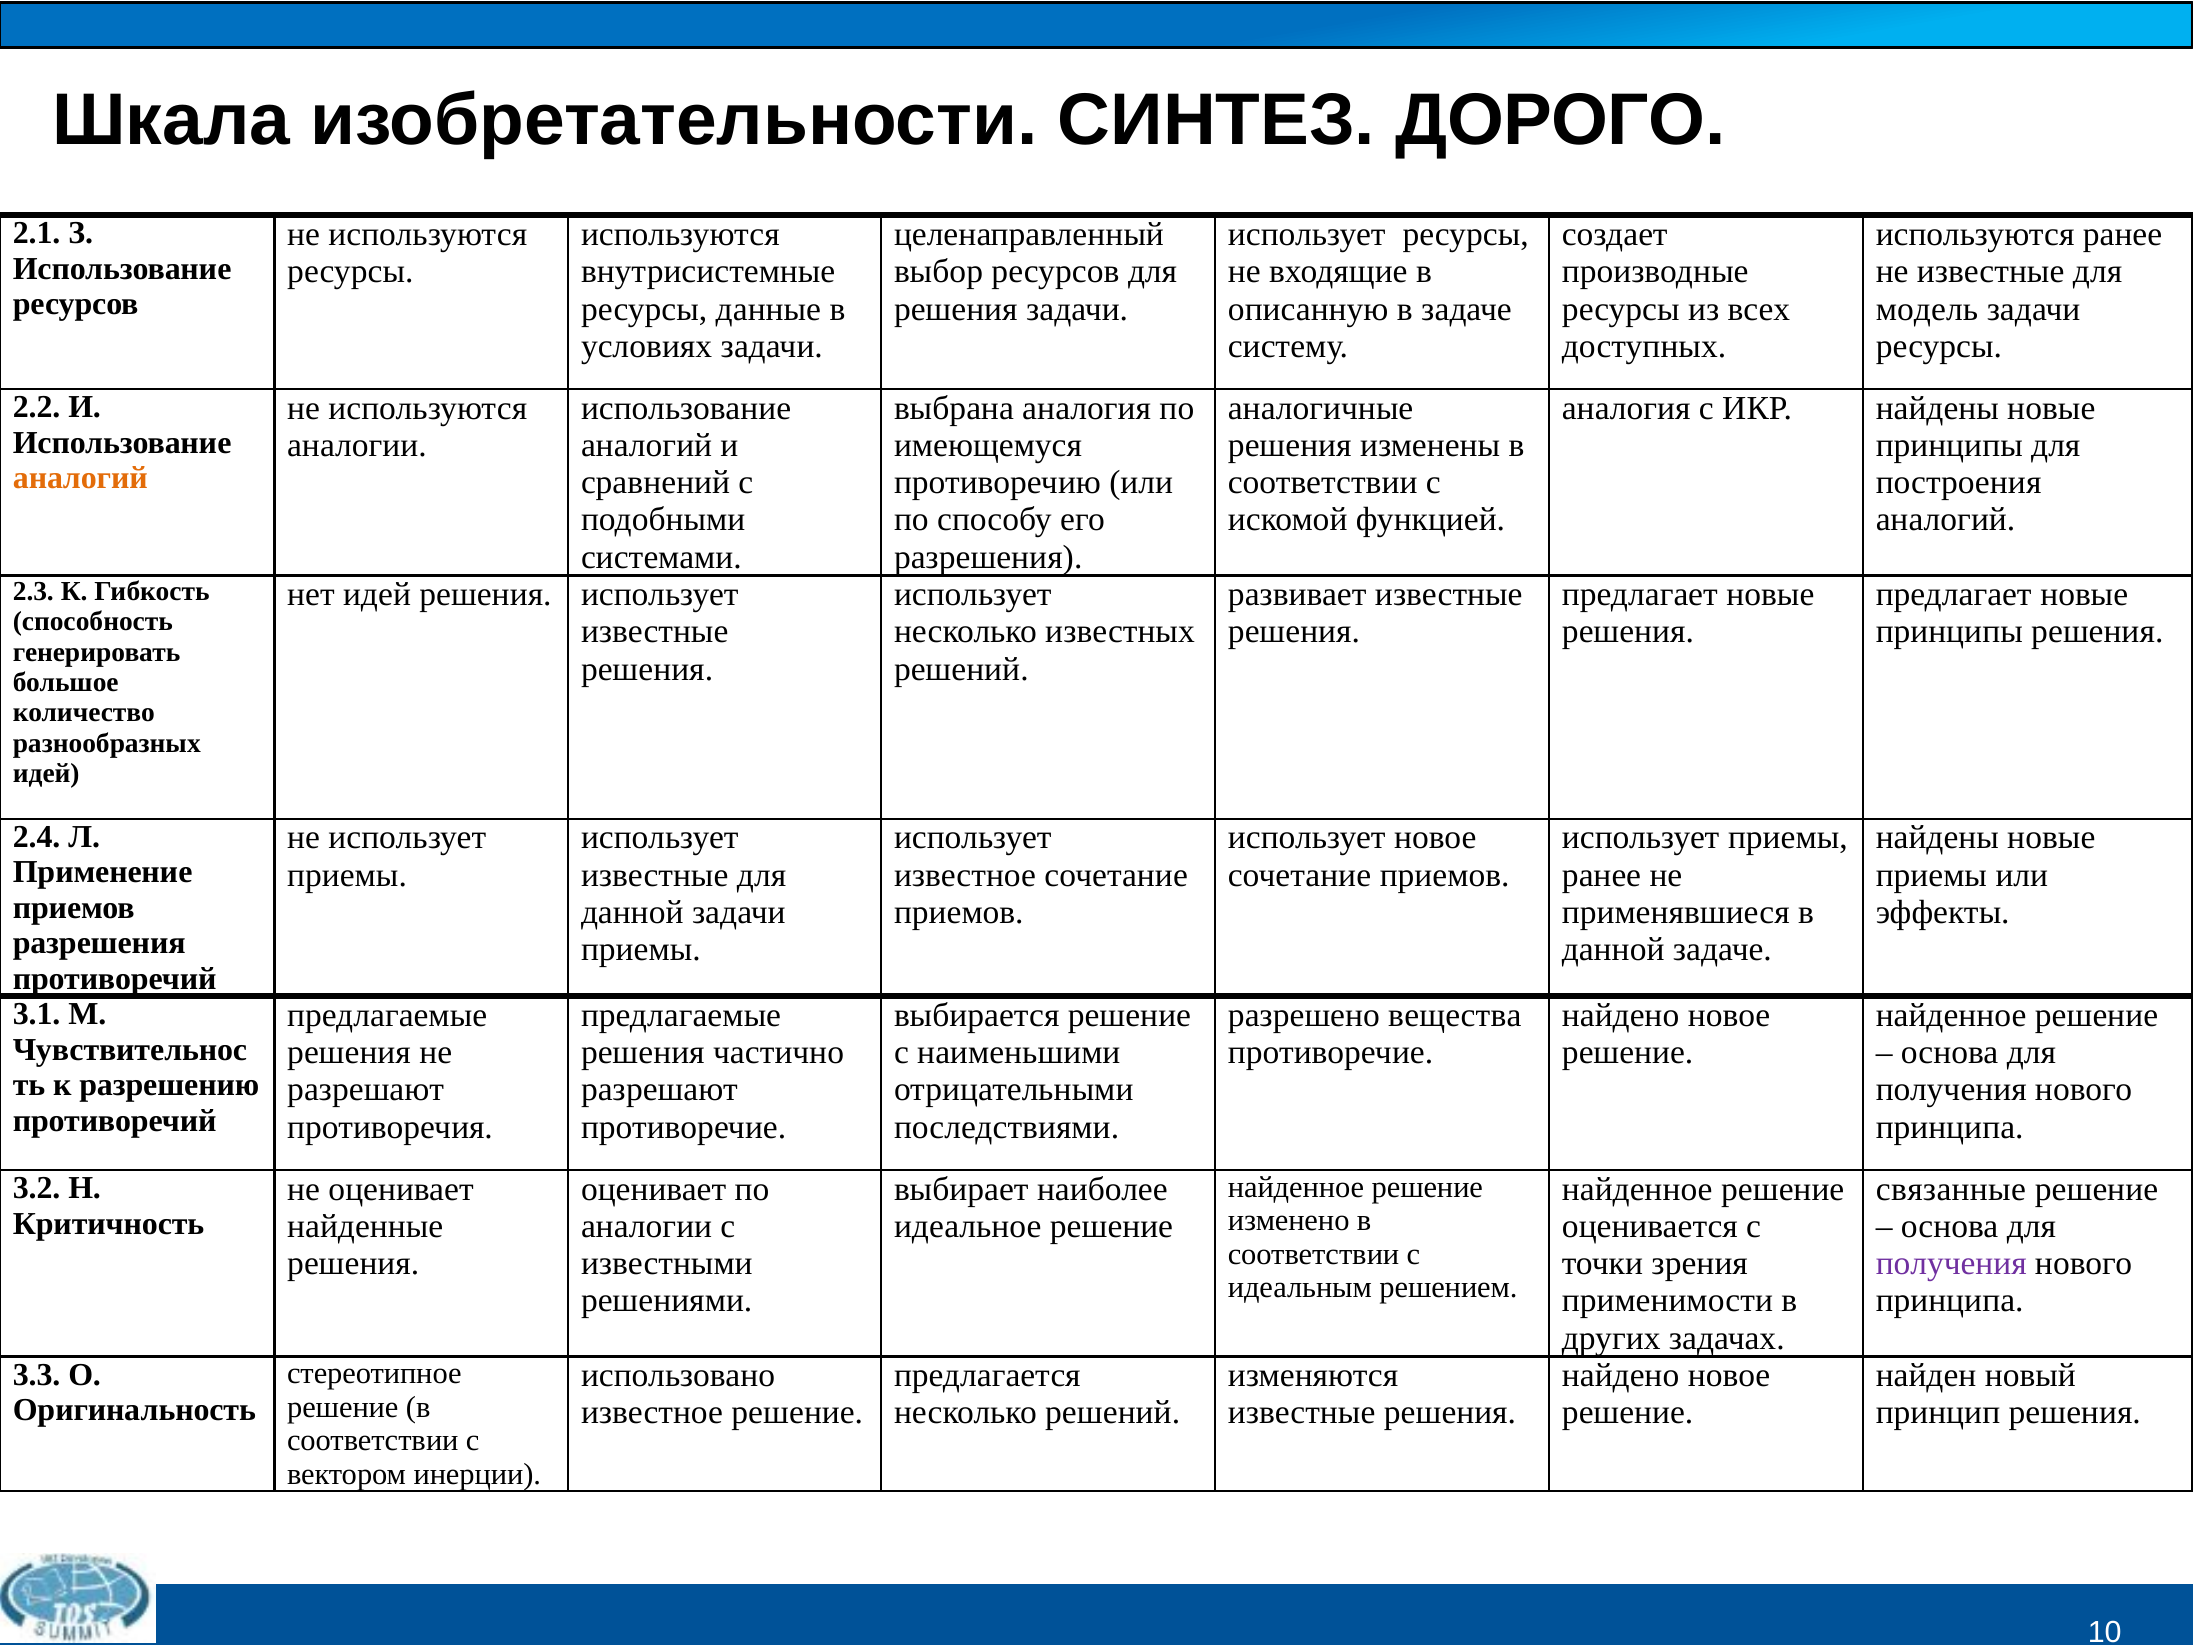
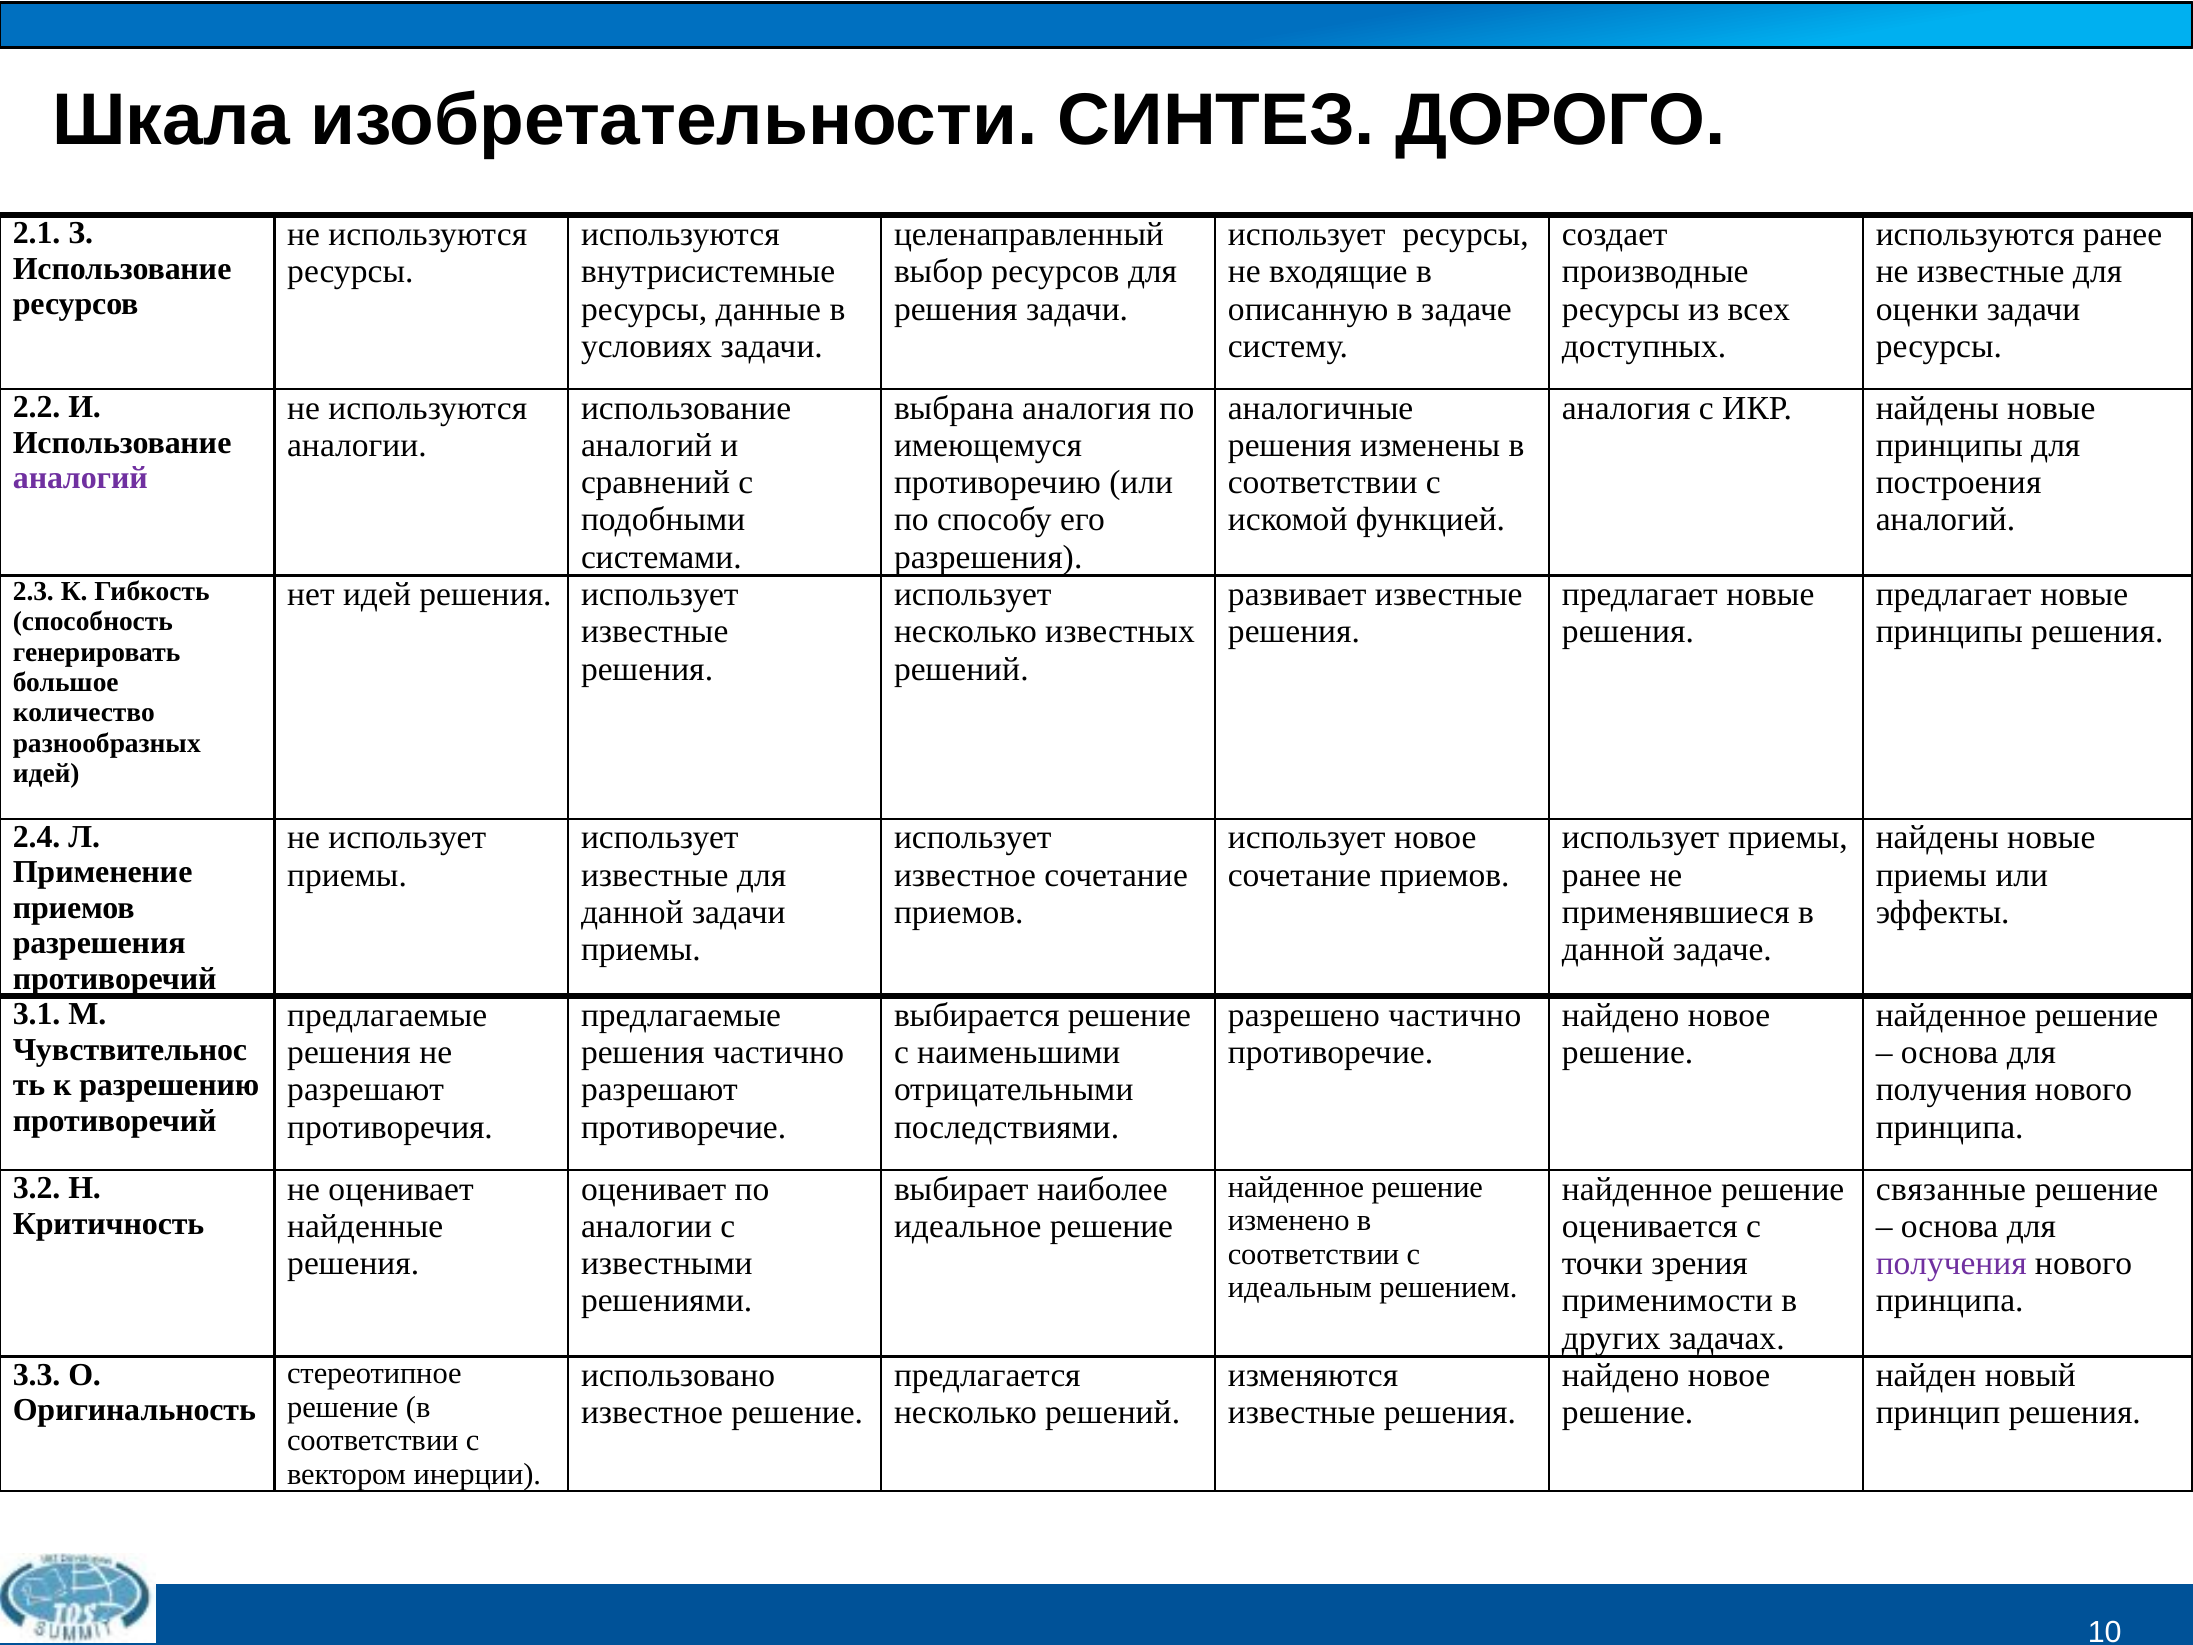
модель: модель -> оценки
аналогий at (80, 478) colour: orange -> purple
разрешено вещества: вещества -> частично
